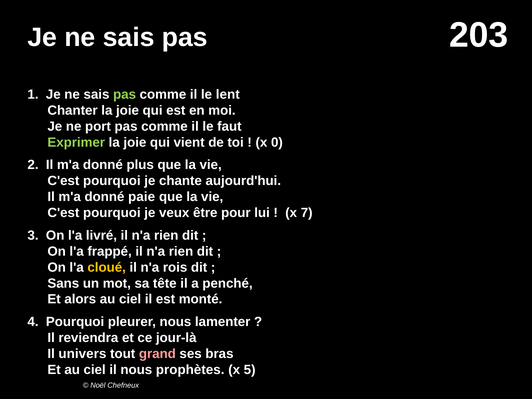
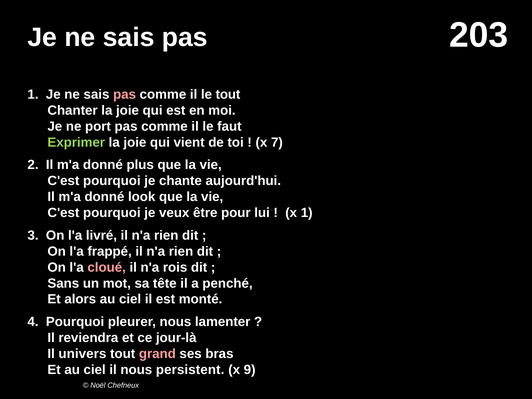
pas at (125, 94) colour: light green -> pink
le lent: lent -> tout
0: 0 -> 7
paie: paie -> look
x 7: 7 -> 1
cloué colour: yellow -> pink
prophètes: prophètes -> persistent
5: 5 -> 9
